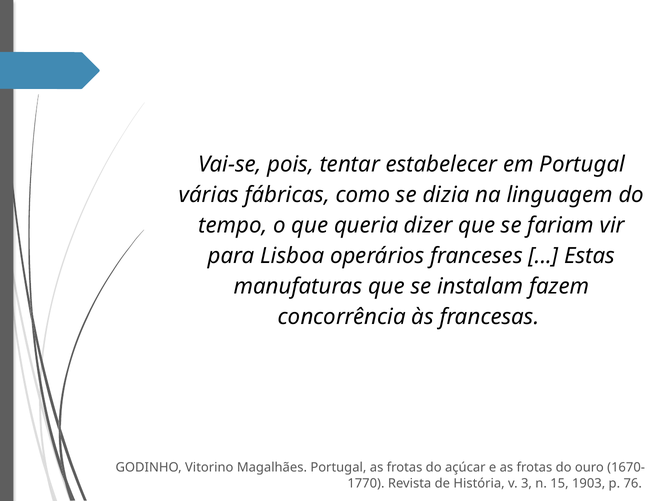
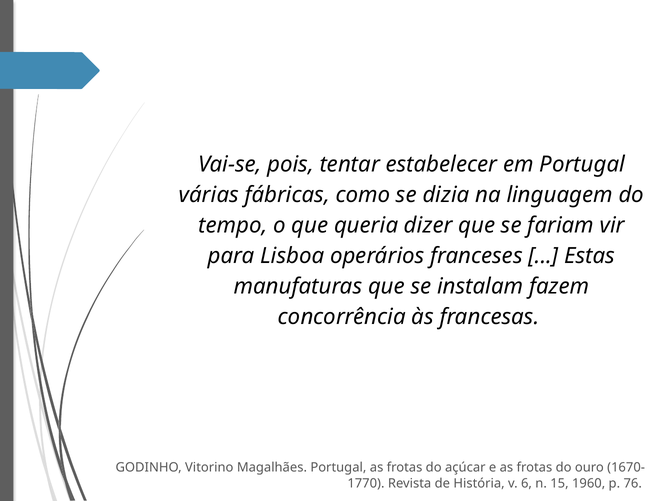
3: 3 -> 6
1903: 1903 -> 1960
